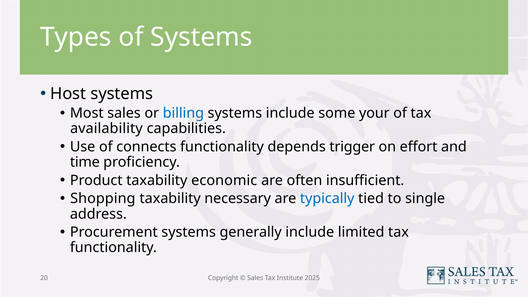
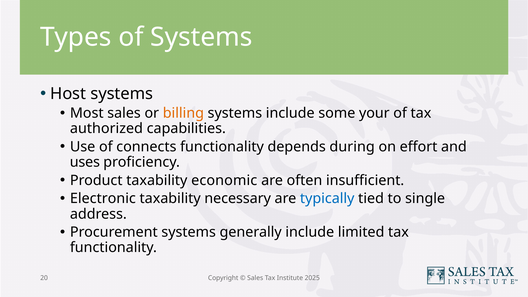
billing colour: blue -> orange
availability: availability -> authorized
trigger: trigger -> during
time: time -> uses
Shopping: Shopping -> Electronic
